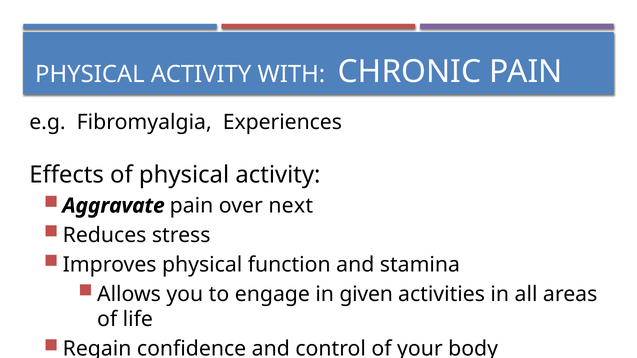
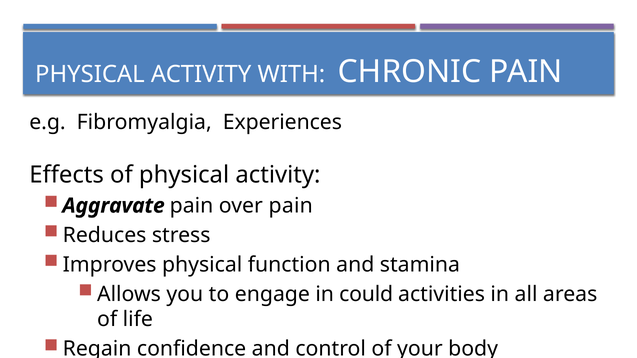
over next: next -> pain
given: given -> could
